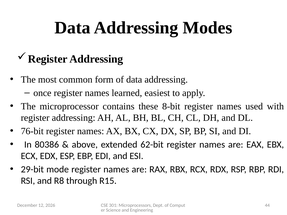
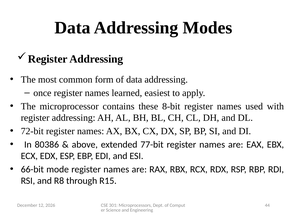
76-bit: 76-bit -> 72-bit
62-bit: 62-bit -> 77-bit
29-bit: 29-bit -> 66-bit
